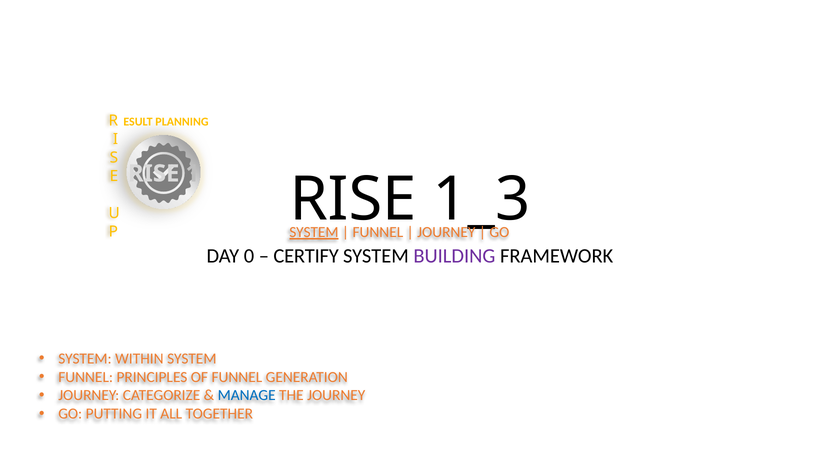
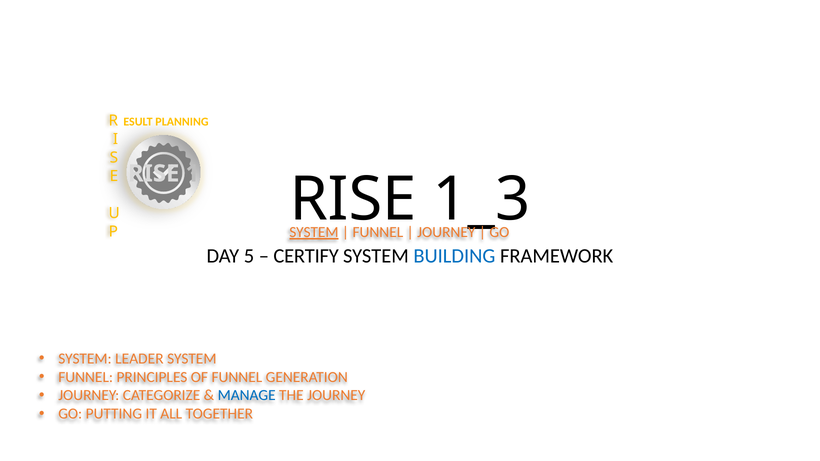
0: 0 -> 5
BUILDING colour: purple -> blue
WITHIN: WITHIN -> LEADER
